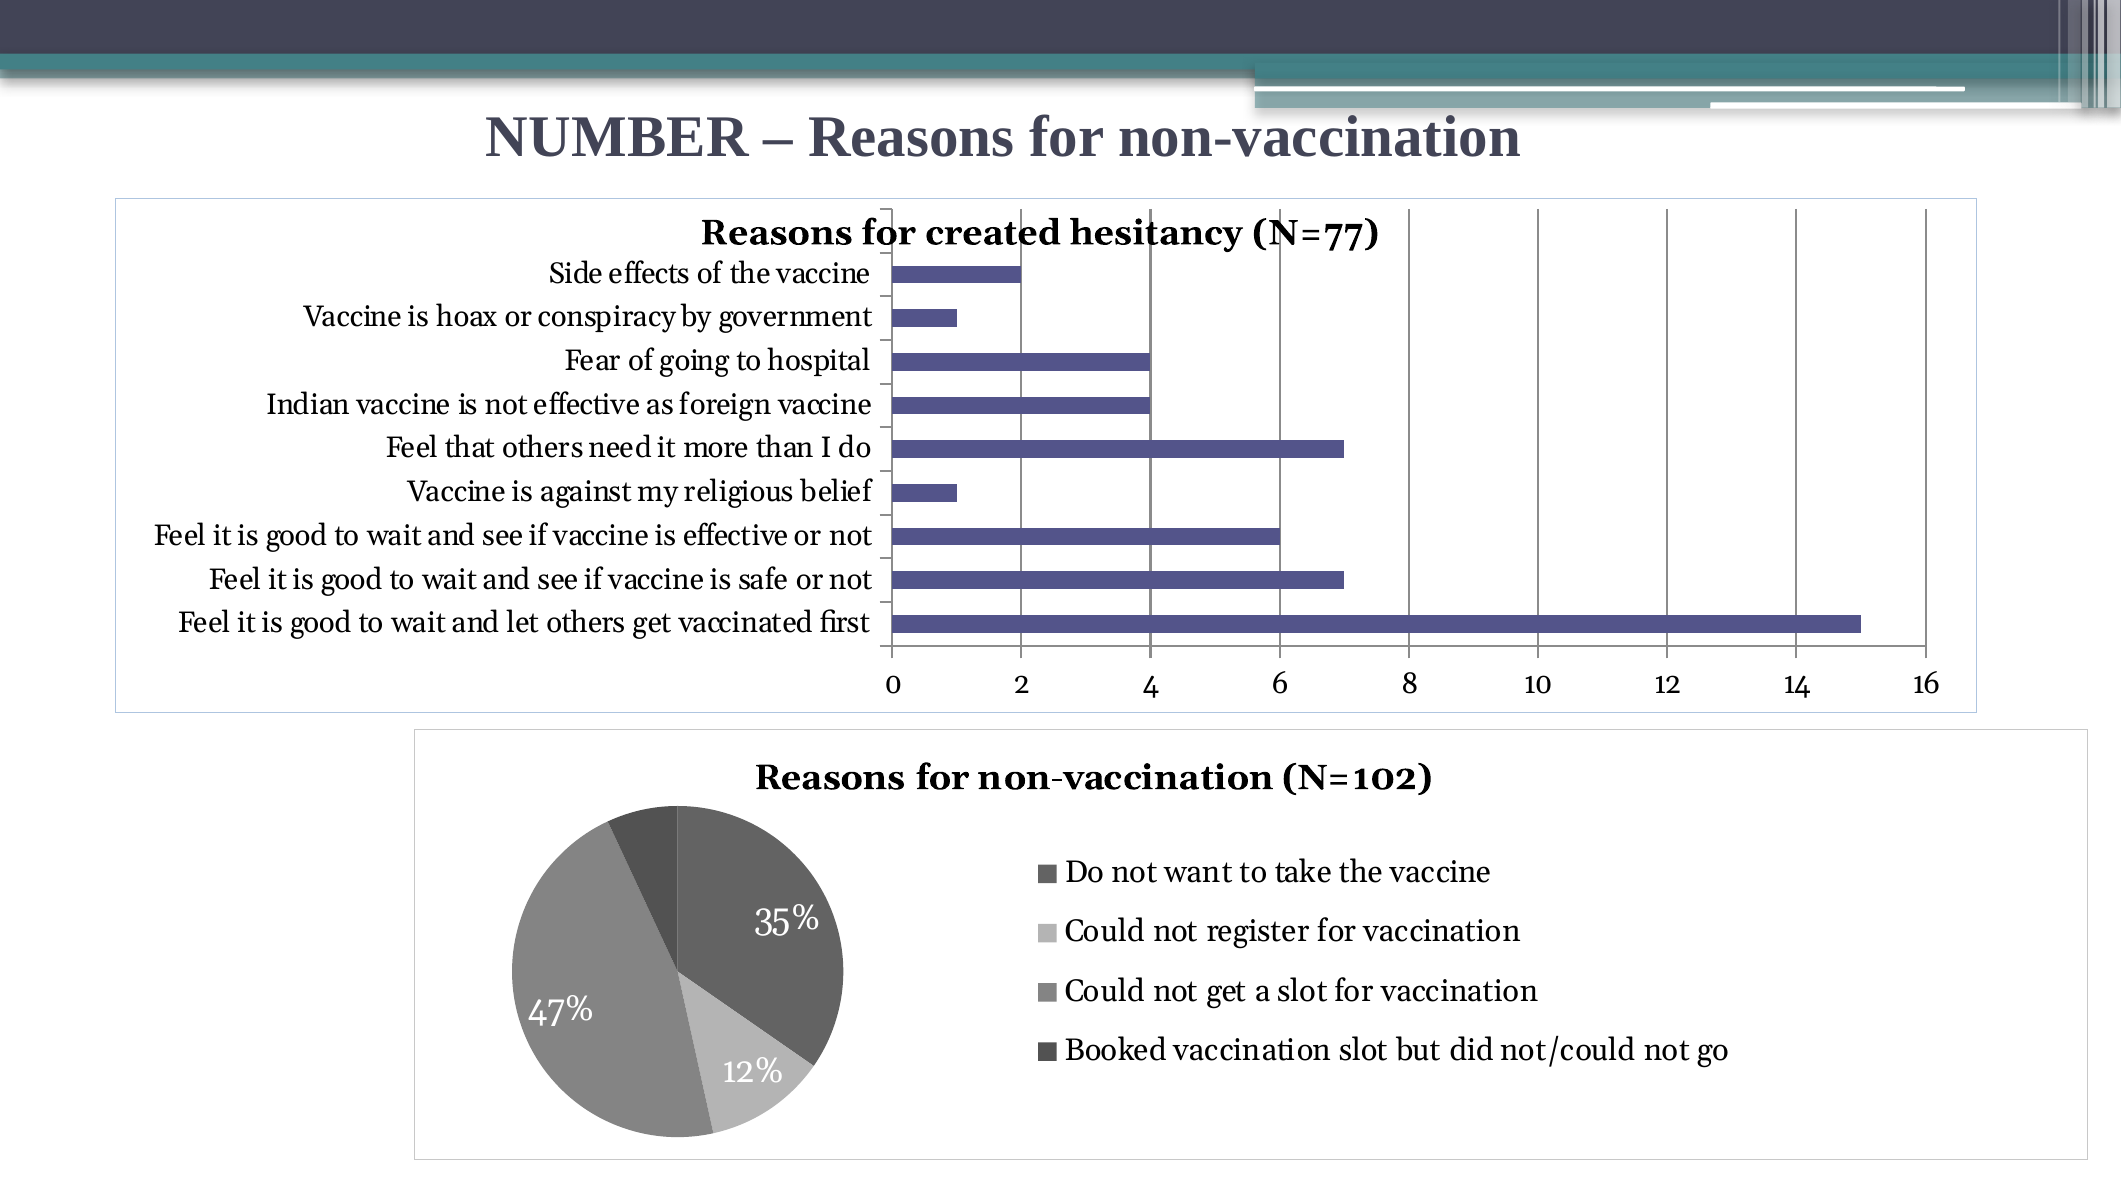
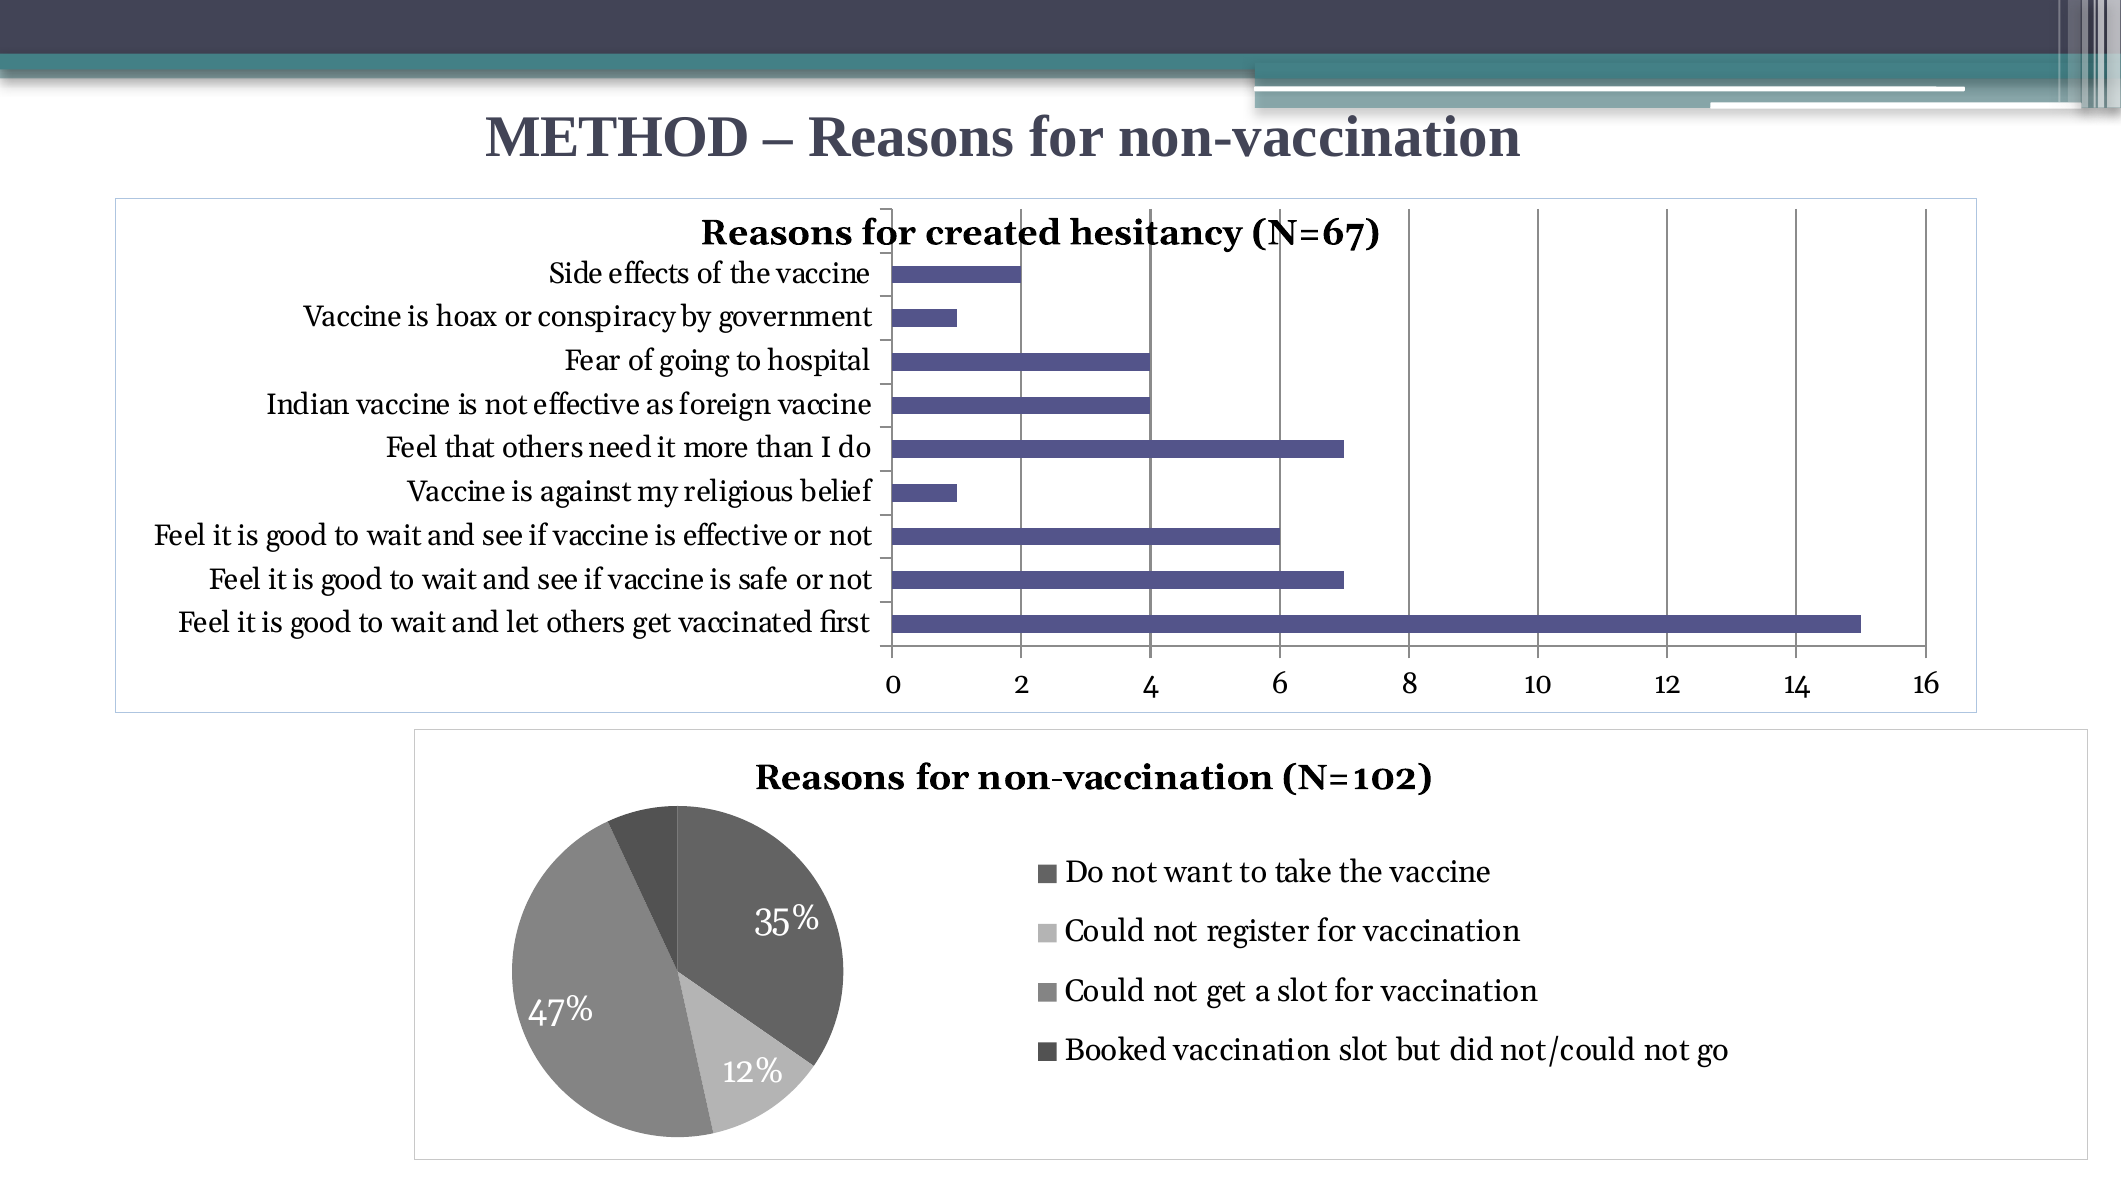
NUMBER: NUMBER -> METHOD
N=77: N=77 -> N=67
